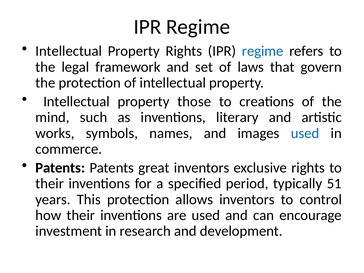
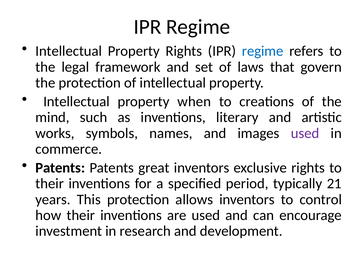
those: those -> when
used at (305, 133) colour: blue -> purple
51: 51 -> 21
